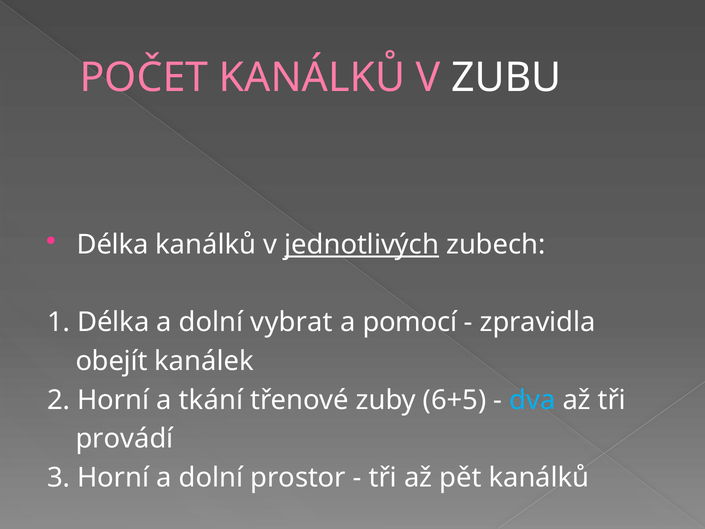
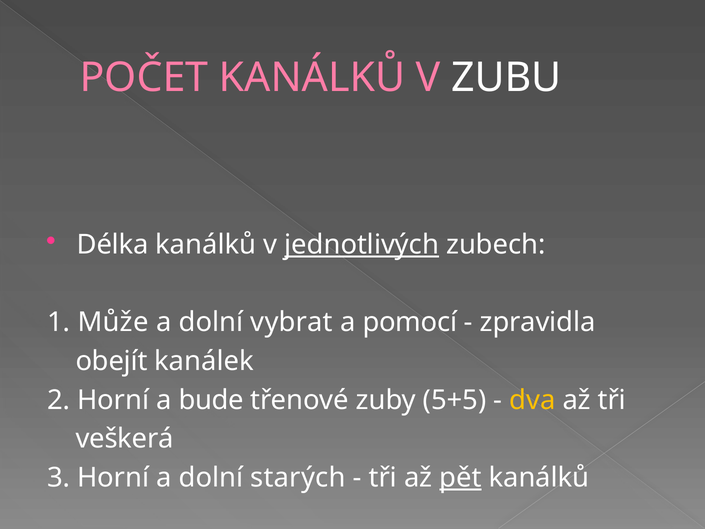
1 Délka: Délka -> Může
tkání: tkání -> bude
6+5: 6+5 -> 5+5
dva colour: light blue -> yellow
provádí: provádí -> veškerá
prostor: prostor -> starých
pět underline: none -> present
